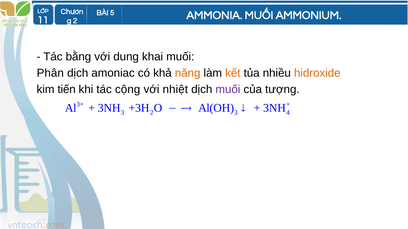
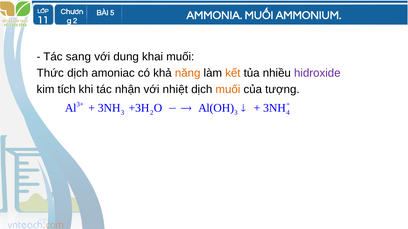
bằng: bằng -> sang
Phân: Phân -> Thức
hidroxide colour: orange -> purple
tiến: tiến -> tích
cộng: cộng -> nhận
muối at (228, 90) colour: purple -> orange
